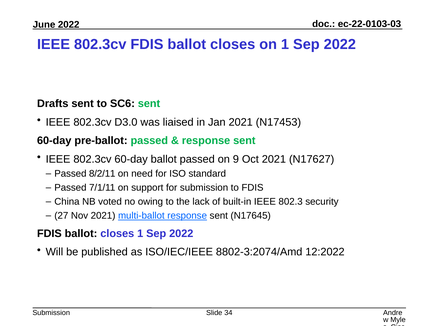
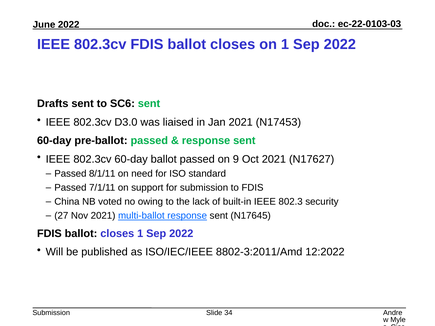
8/2/11: 8/2/11 -> 8/1/11
8802-3:2074/Amd: 8802-3:2074/Amd -> 8802-3:2011/Amd
